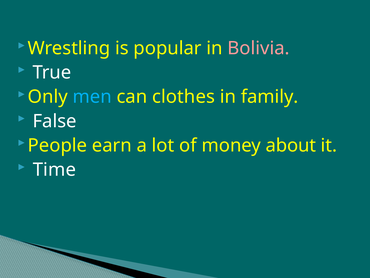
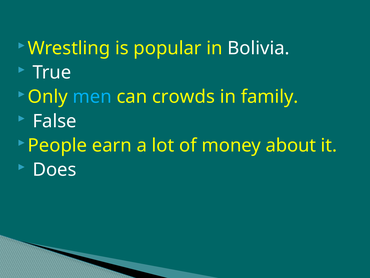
Bolivia colour: pink -> white
clothes: clothes -> crowds
Time: Time -> Does
